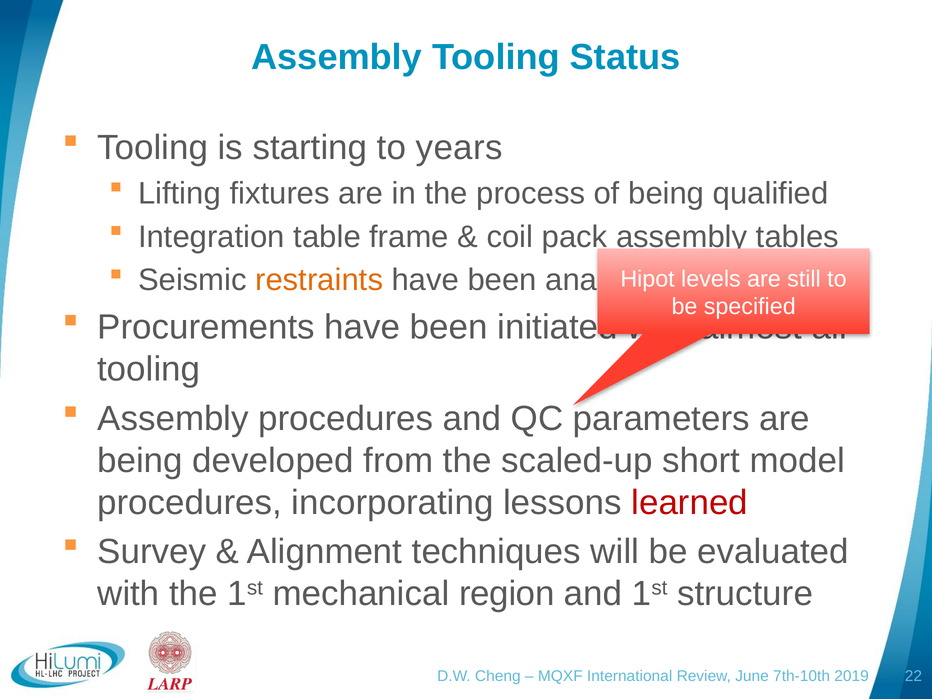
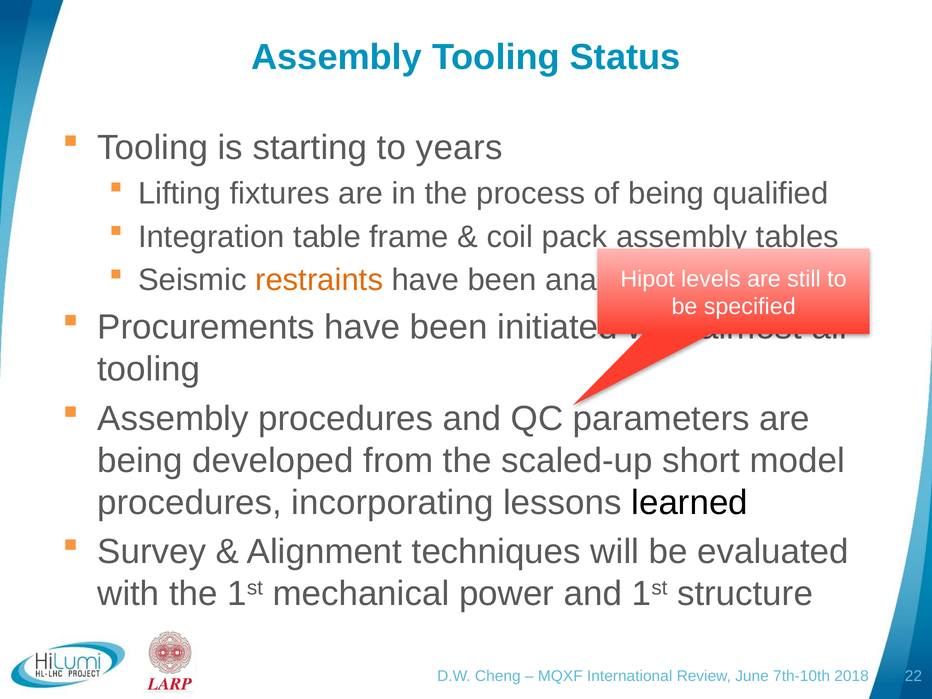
learned colour: red -> black
region: region -> power
2019: 2019 -> 2018
